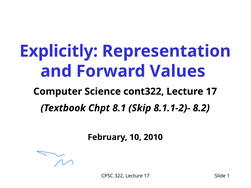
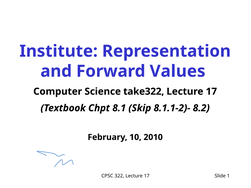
Explicitly: Explicitly -> Institute
cont322: cont322 -> take322
